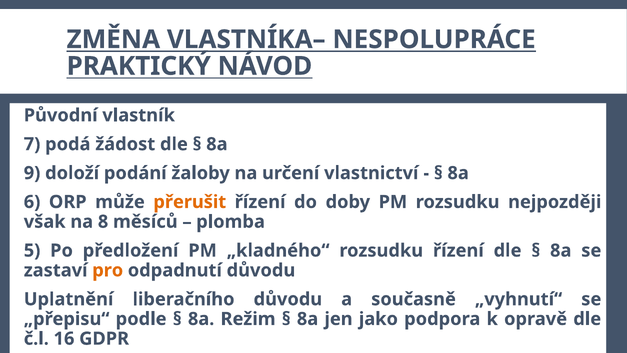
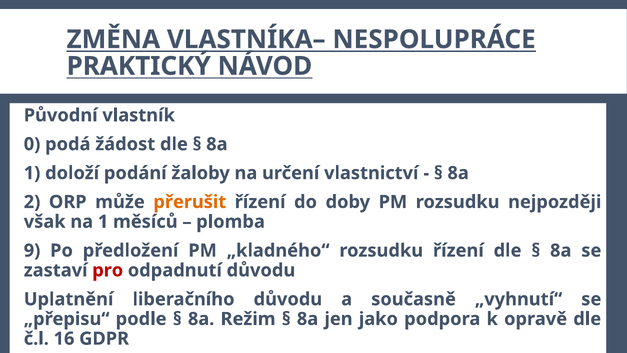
7: 7 -> 0
9 at (32, 173): 9 -> 1
6: 6 -> 2
na 8: 8 -> 1
5: 5 -> 9
pro colour: orange -> red
